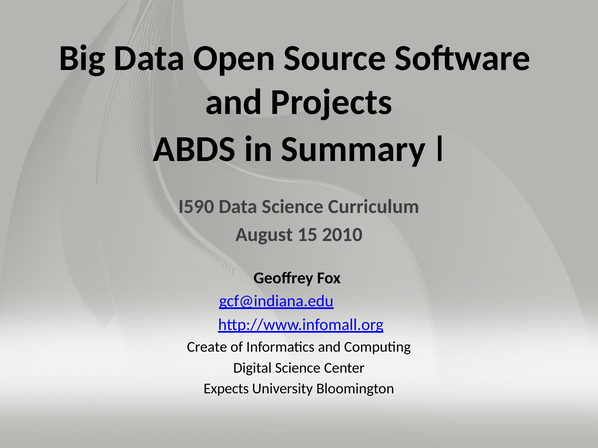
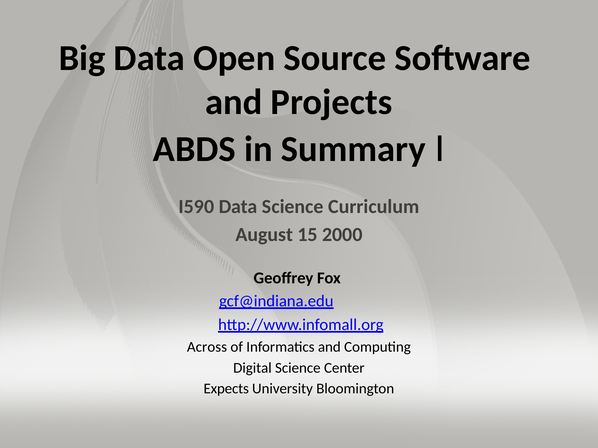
2010: 2010 -> 2000
Create: Create -> Across
